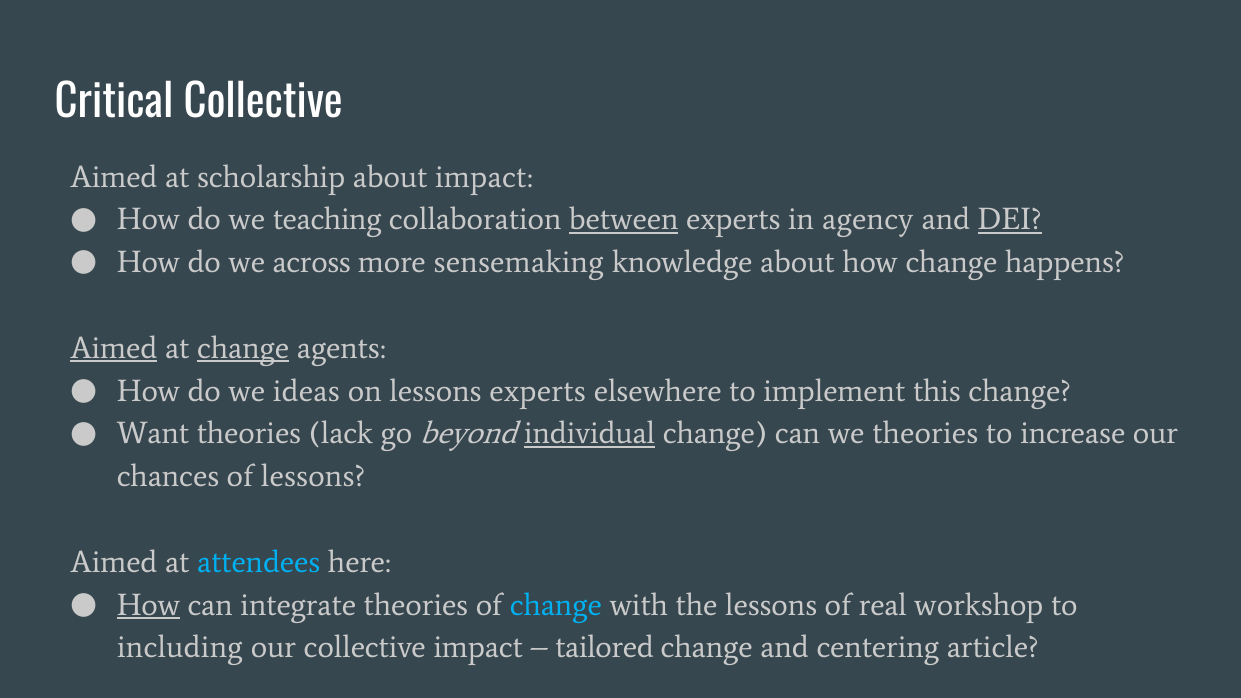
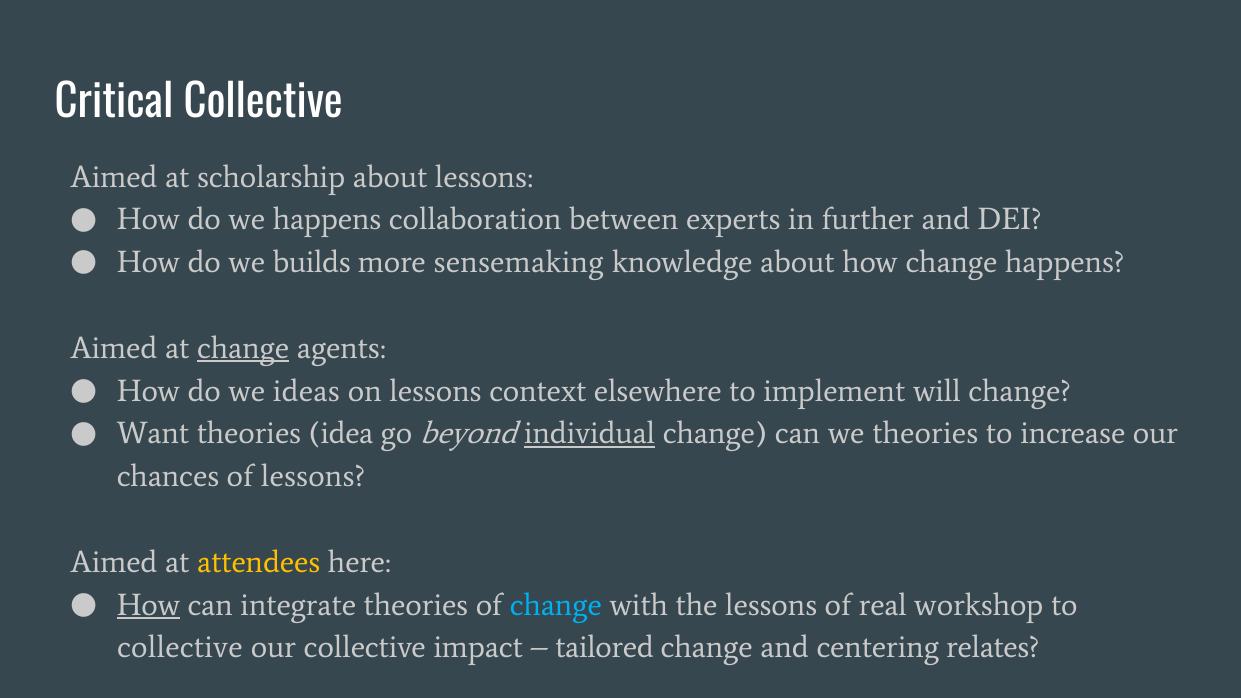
about impact: impact -> lessons
we teaching: teaching -> happens
between underline: present -> none
agency: agency -> further
DEI underline: present -> none
across: across -> builds
Aimed at (114, 348) underline: present -> none
lessons experts: experts -> context
this: this -> will
lack: lack -> idea
attendees colour: light blue -> yellow
including at (180, 648): including -> collective
article: article -> relates
